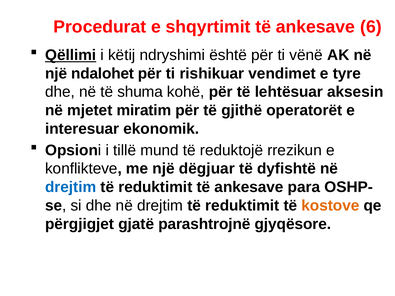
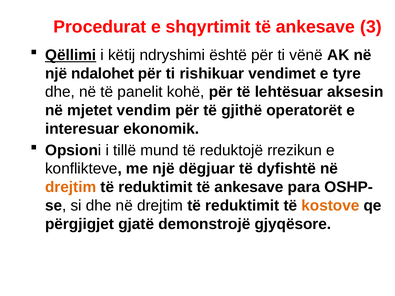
6: 6 -> 3
shuma: shuma -> panelit
miratim: miratim -> vendim
drejtim at (71, 187) colour: blue -> orange
parashtrojnë: parashtrojnë -> demonstrojë
